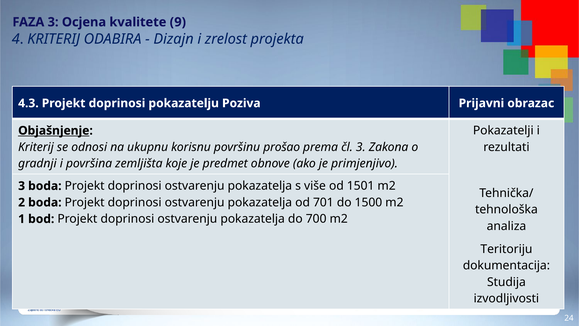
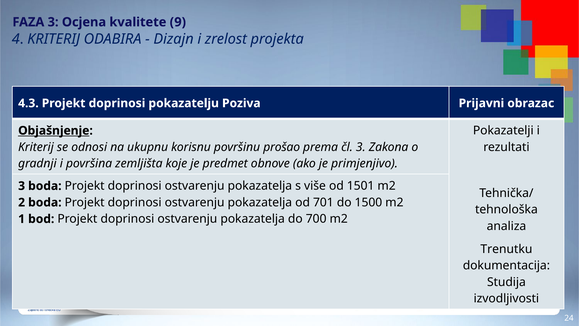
Teritoriju: Teritoriju -> Trenutku
